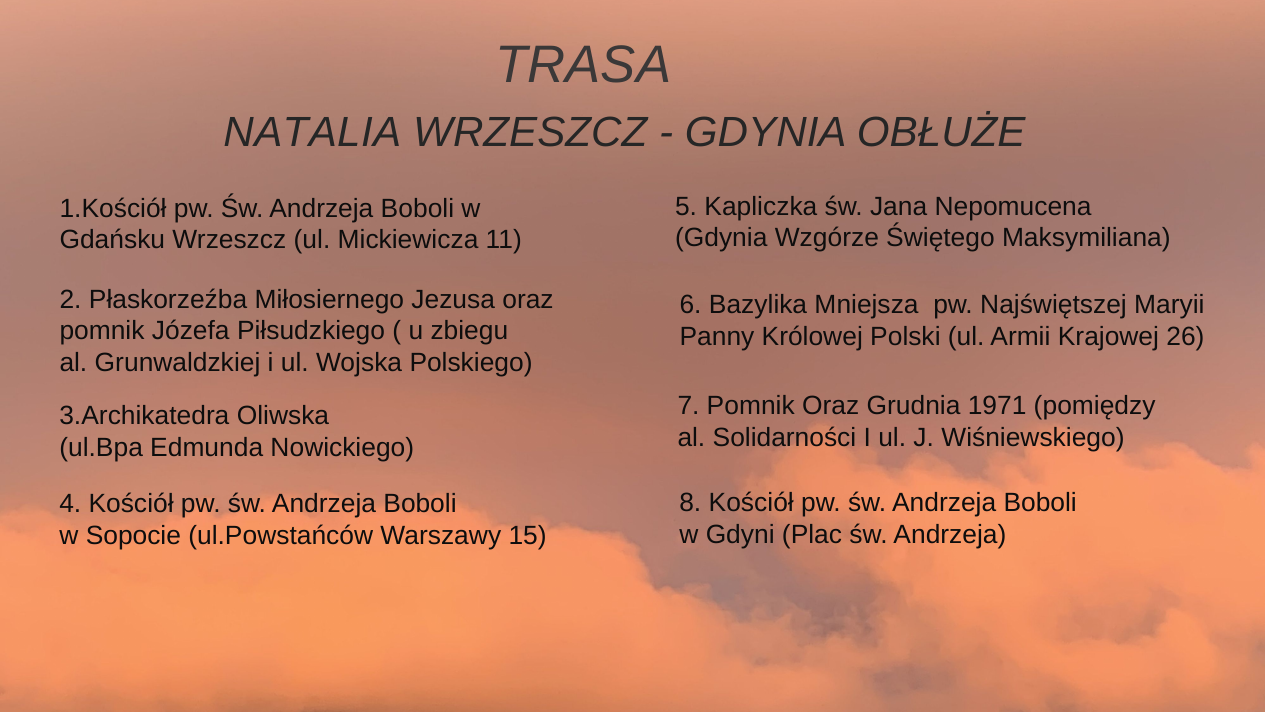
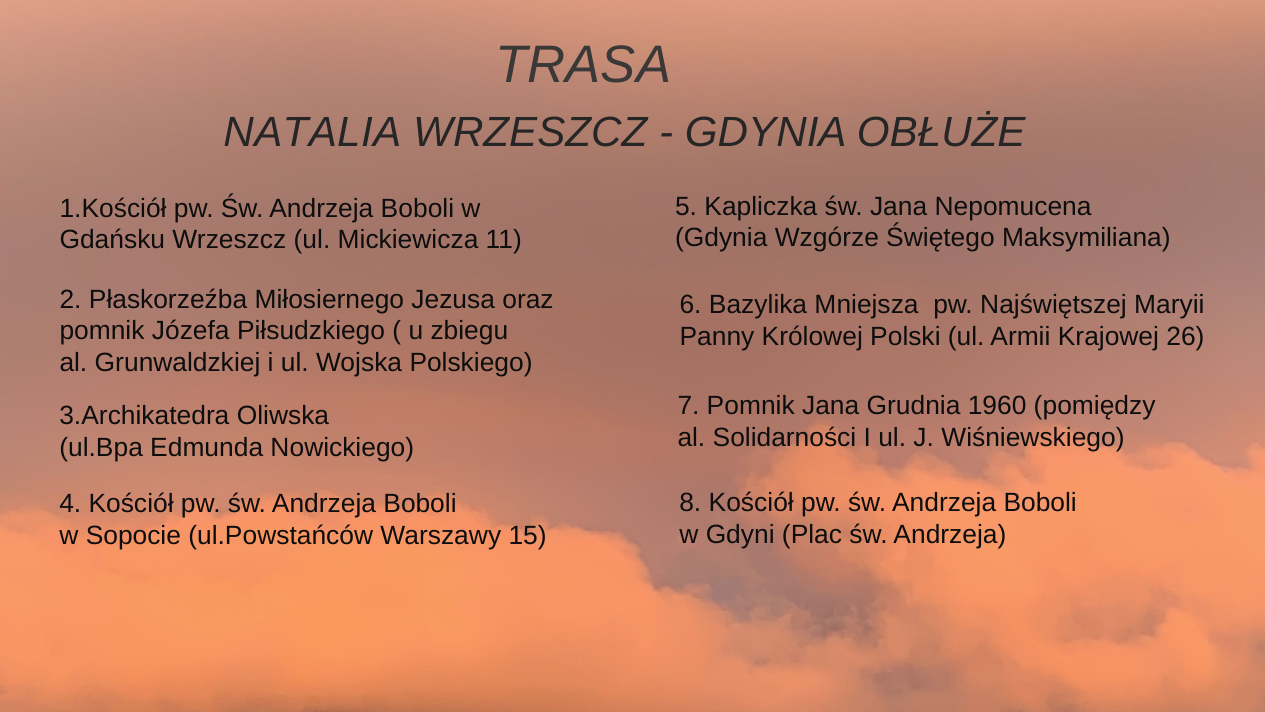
Pomnik Oraz: Oraz -> Jana
1971: 1971 -> 1960
